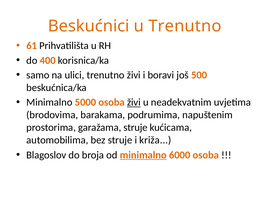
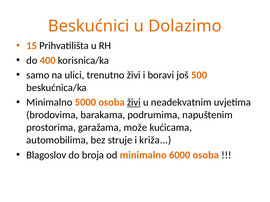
u Trenutno: Trenutno -> Dolazimo
61: 61 -> 15
garažama struje: struje -> može
minimalno at (143, 155) underline: present -> none
